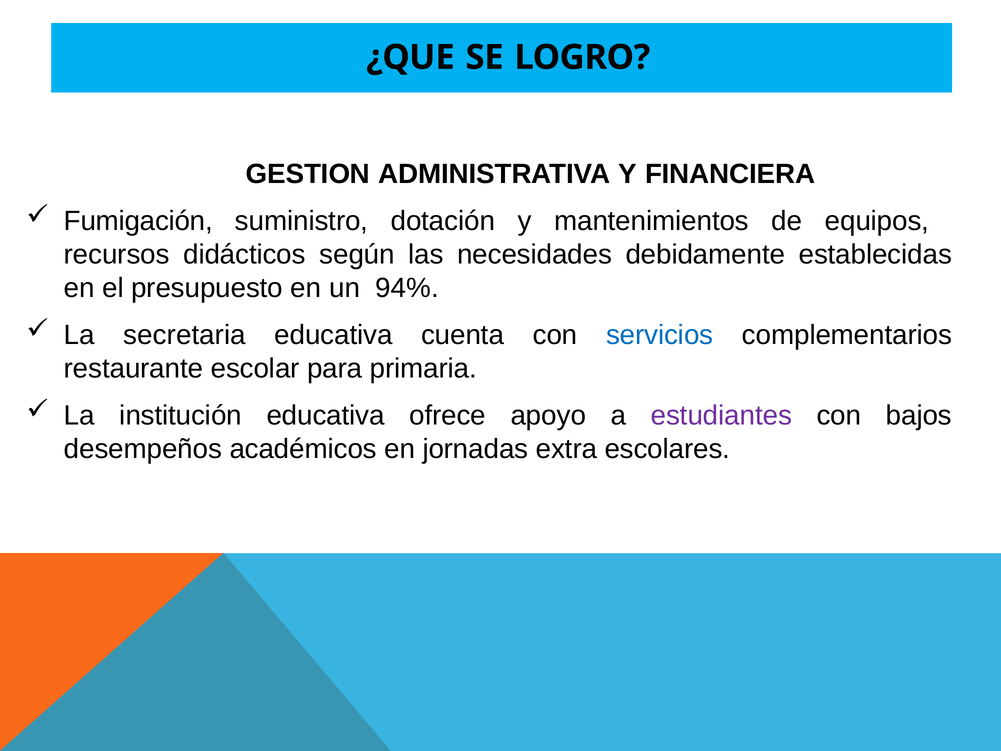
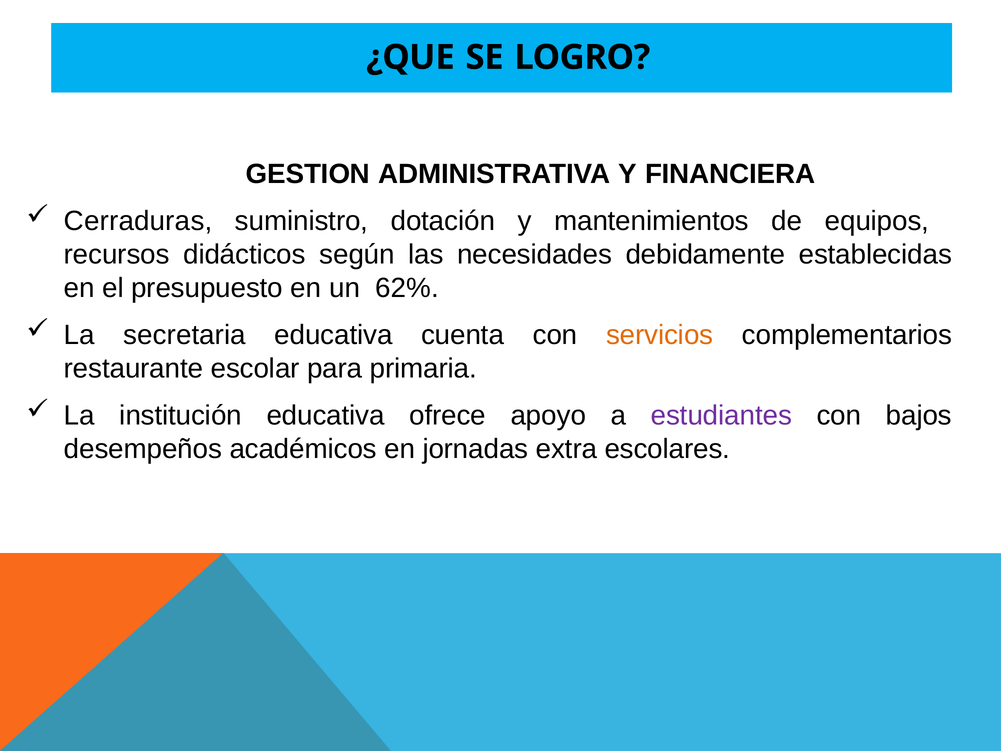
Fumigación: Fumigación -> Cerraduras
94%: 94% -> 62%
servicios colour: blue -> orange
